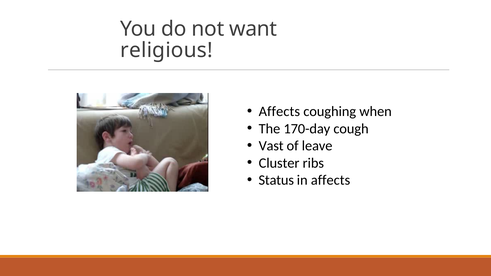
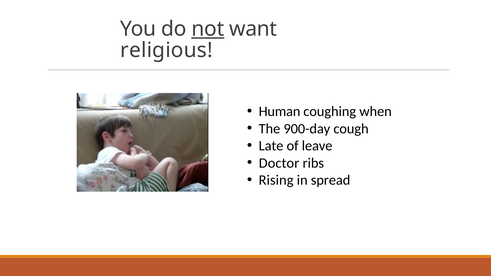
not underline: none -> present
Affects at (279, 112): Affects -> Human
170-day: 170-day -> 900-day
Vast: Vast -> Late
Cluster: Cluster -> Doctor
Status: Status -> Rising
in affects: affects -> spread
